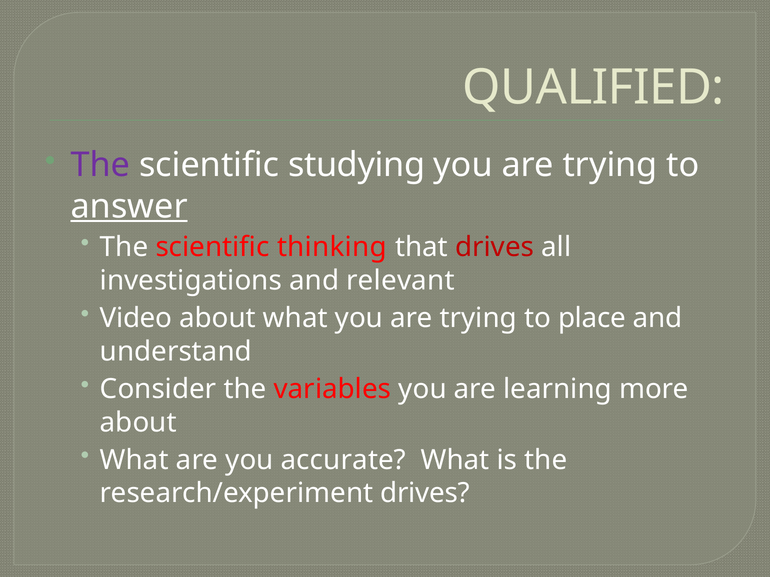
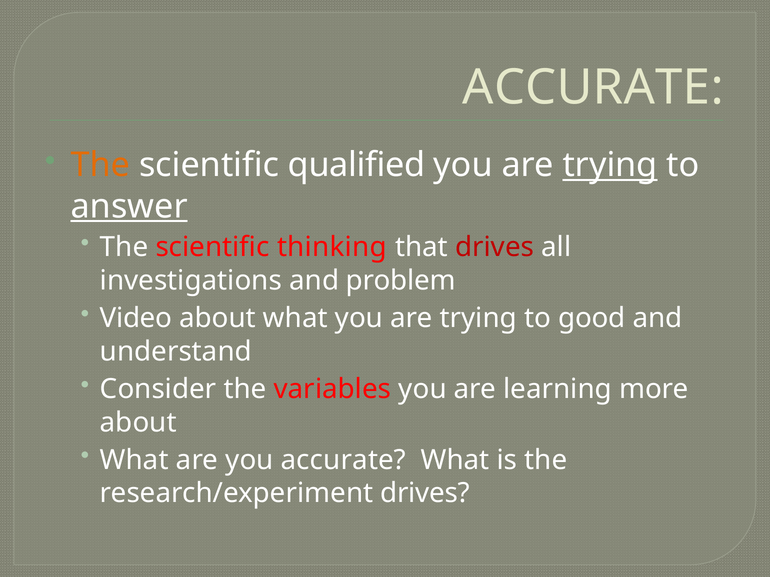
QUALIFIED at (593, 88): QUALIFIED -> ACCURATE
The at (100, 165) colour: purple -> orange
studying: studying -> qualified
trying at (610, 165) underline: none -> present
relevant: relevant -> problem
place: place -> good
